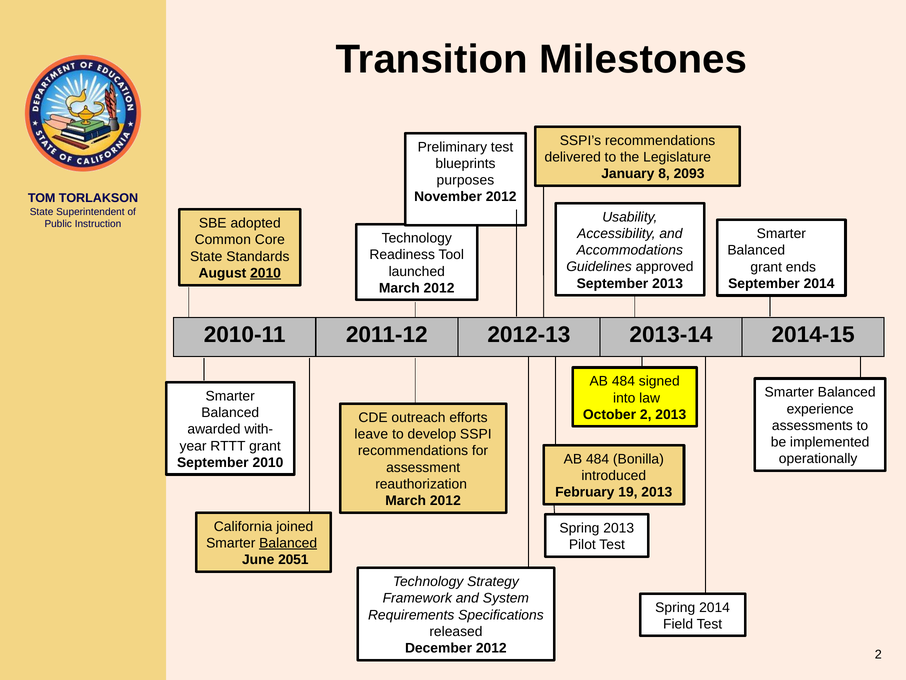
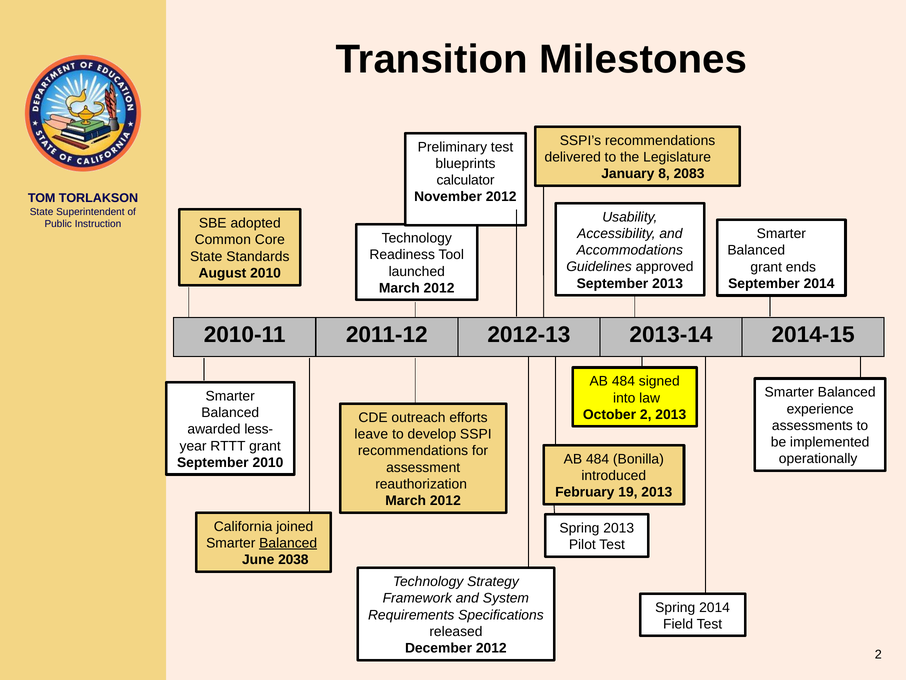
2093: 2093 -> 2083
purposes: purposes -> calculator
2010 at (266, 273) underline: present -> none
with-: with- -> less-
2051: 2051 -> 2038
